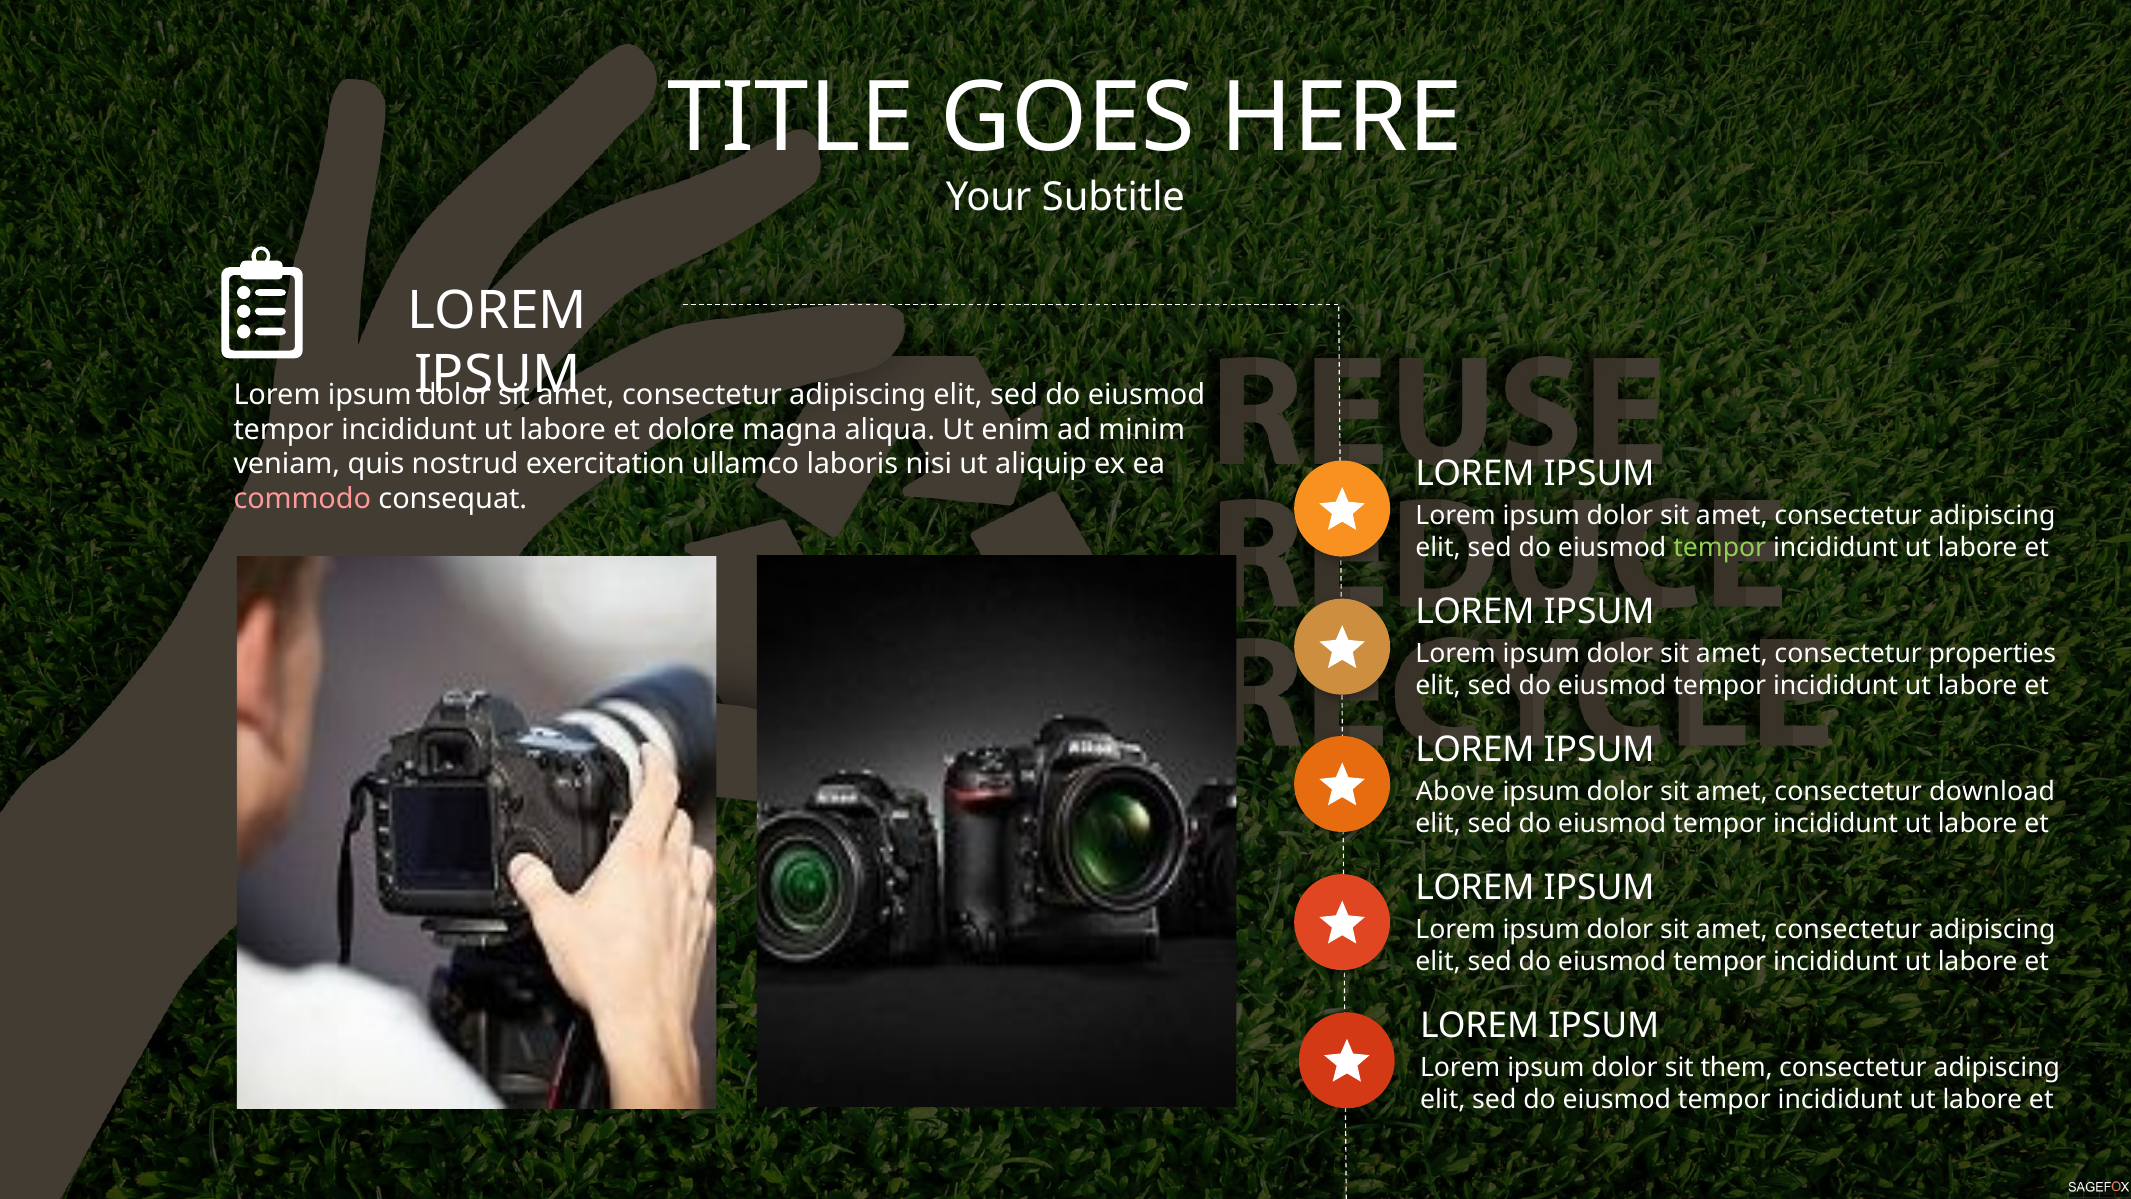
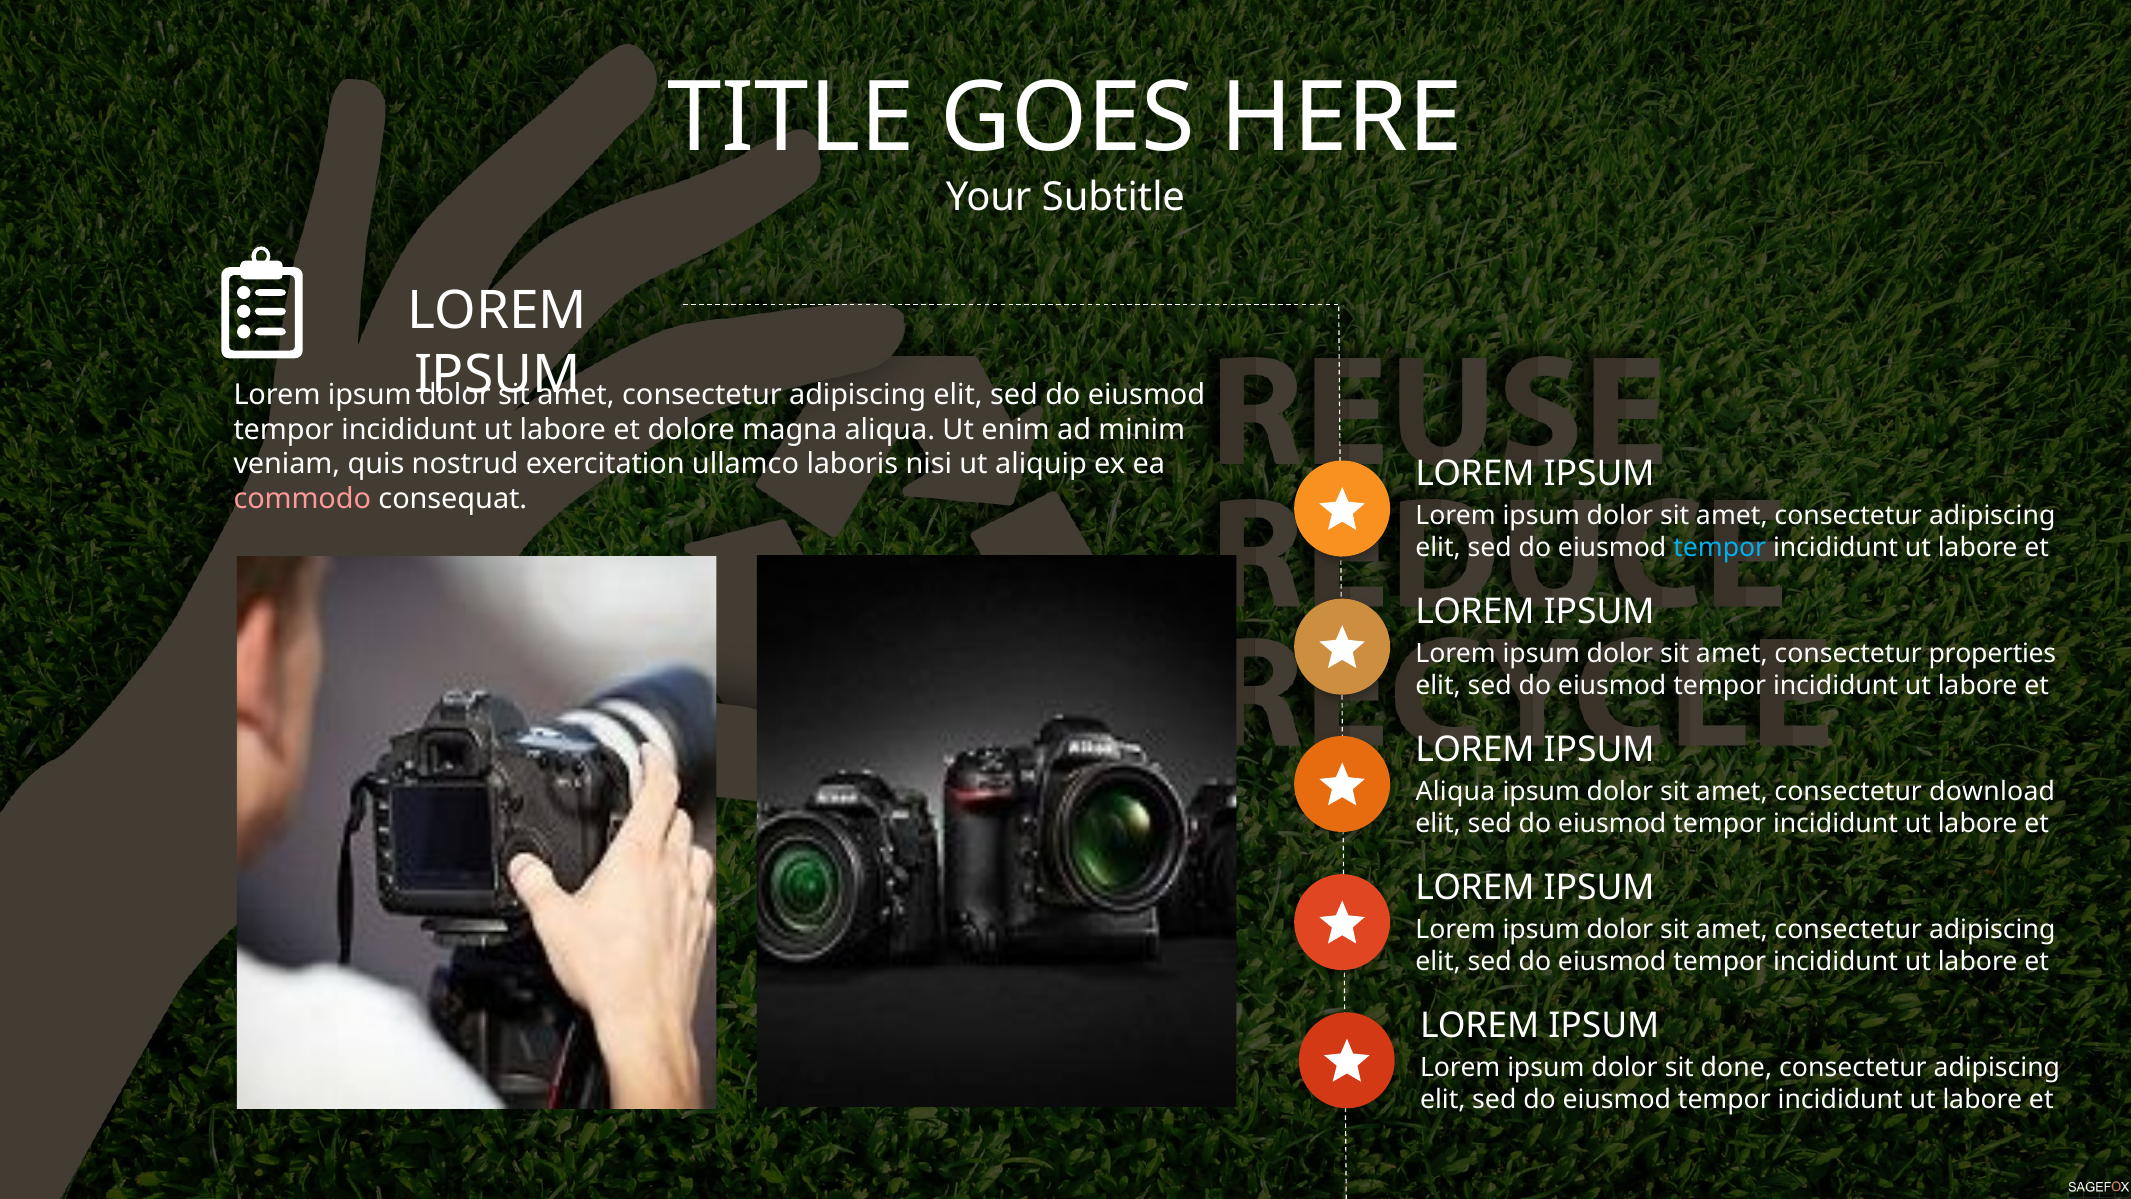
tempor at (1720, 548) colour: light green -> light blue
Above at (1455, 791): Above -> Aliqua
them: them -> done
